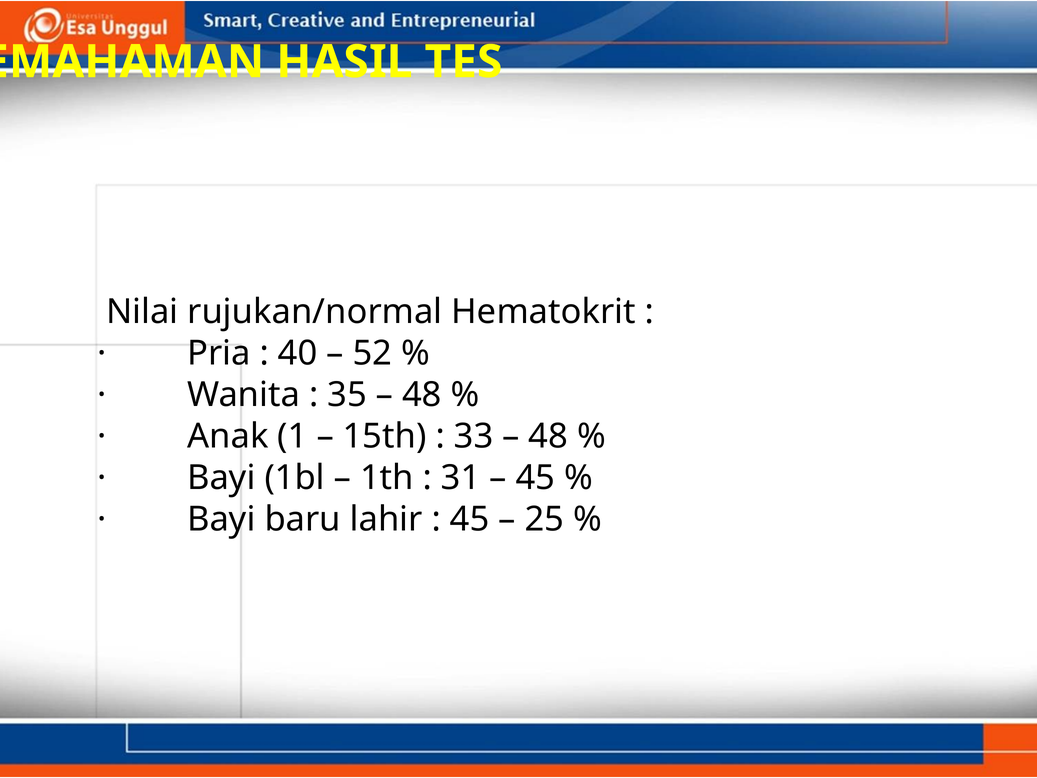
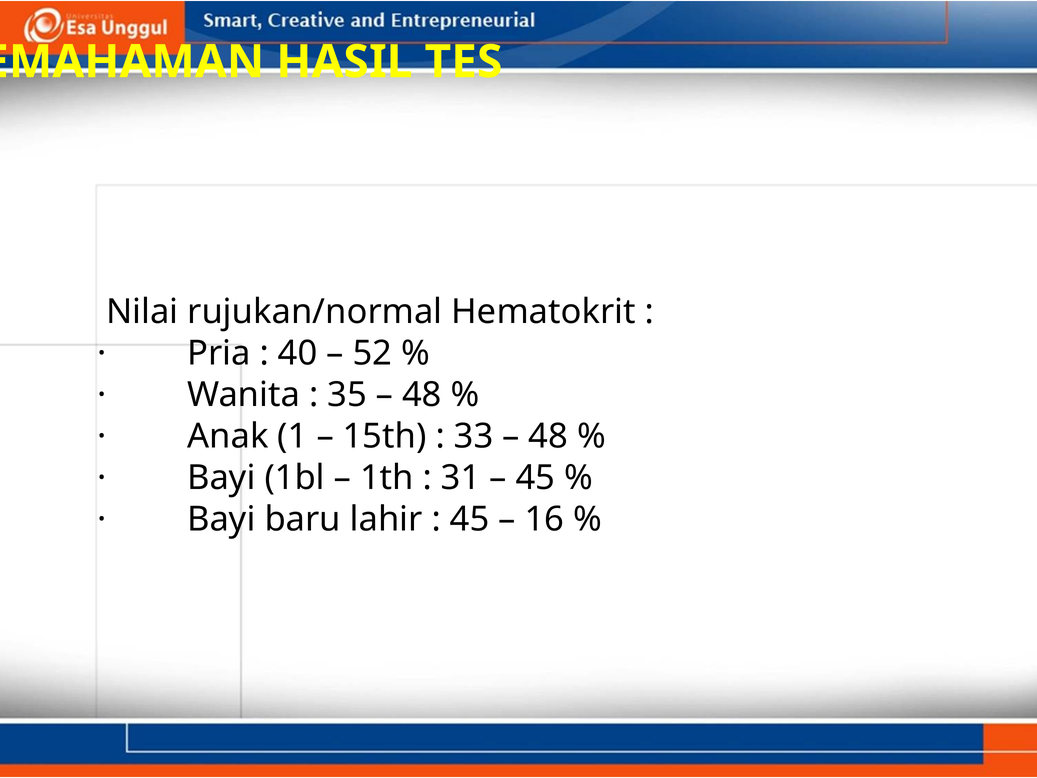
25: 25 -> 16
